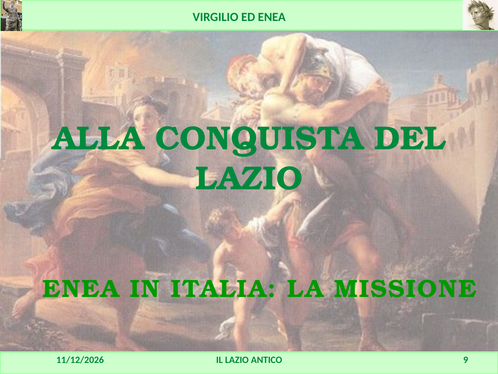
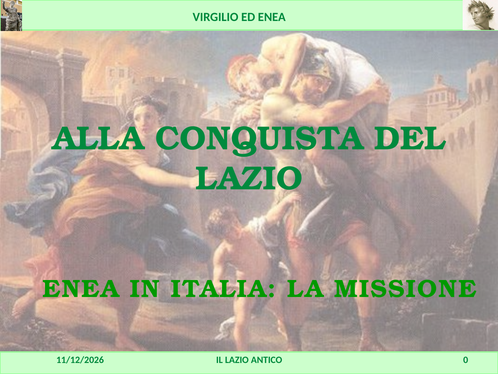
9: 9 -> 0
